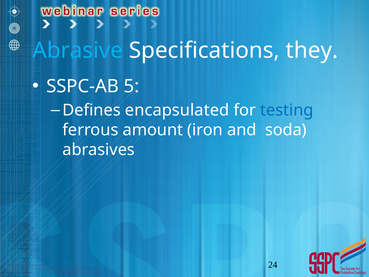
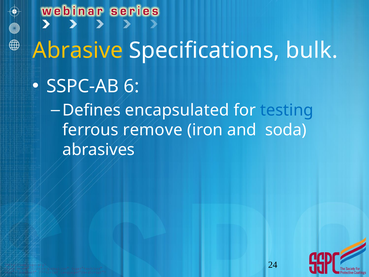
Abrasive colour: light blue -> yellow
they: they -> bulk
5: 5 -> 6
amount: amount -> remove
